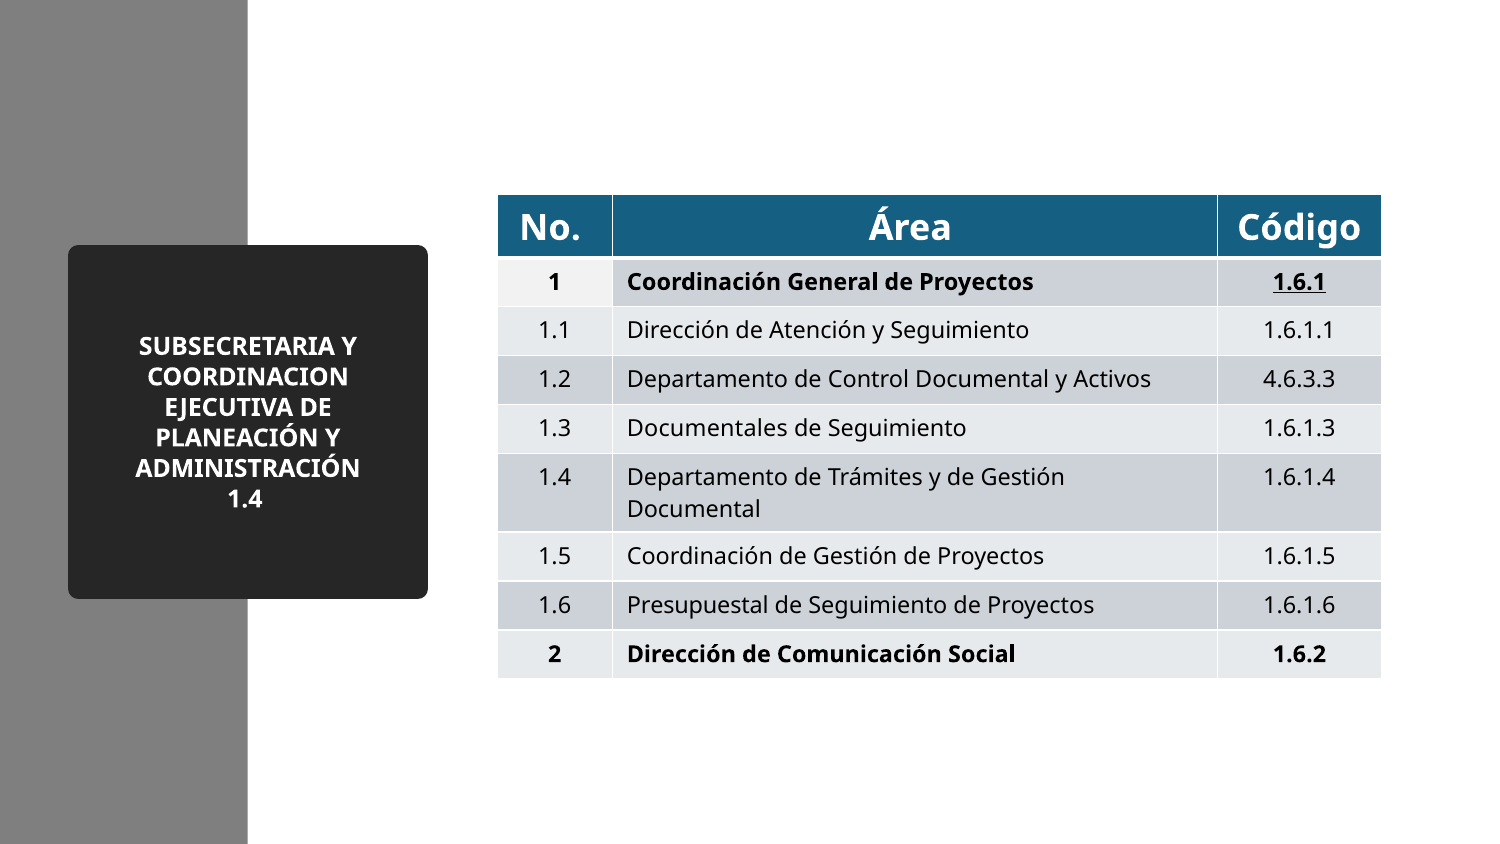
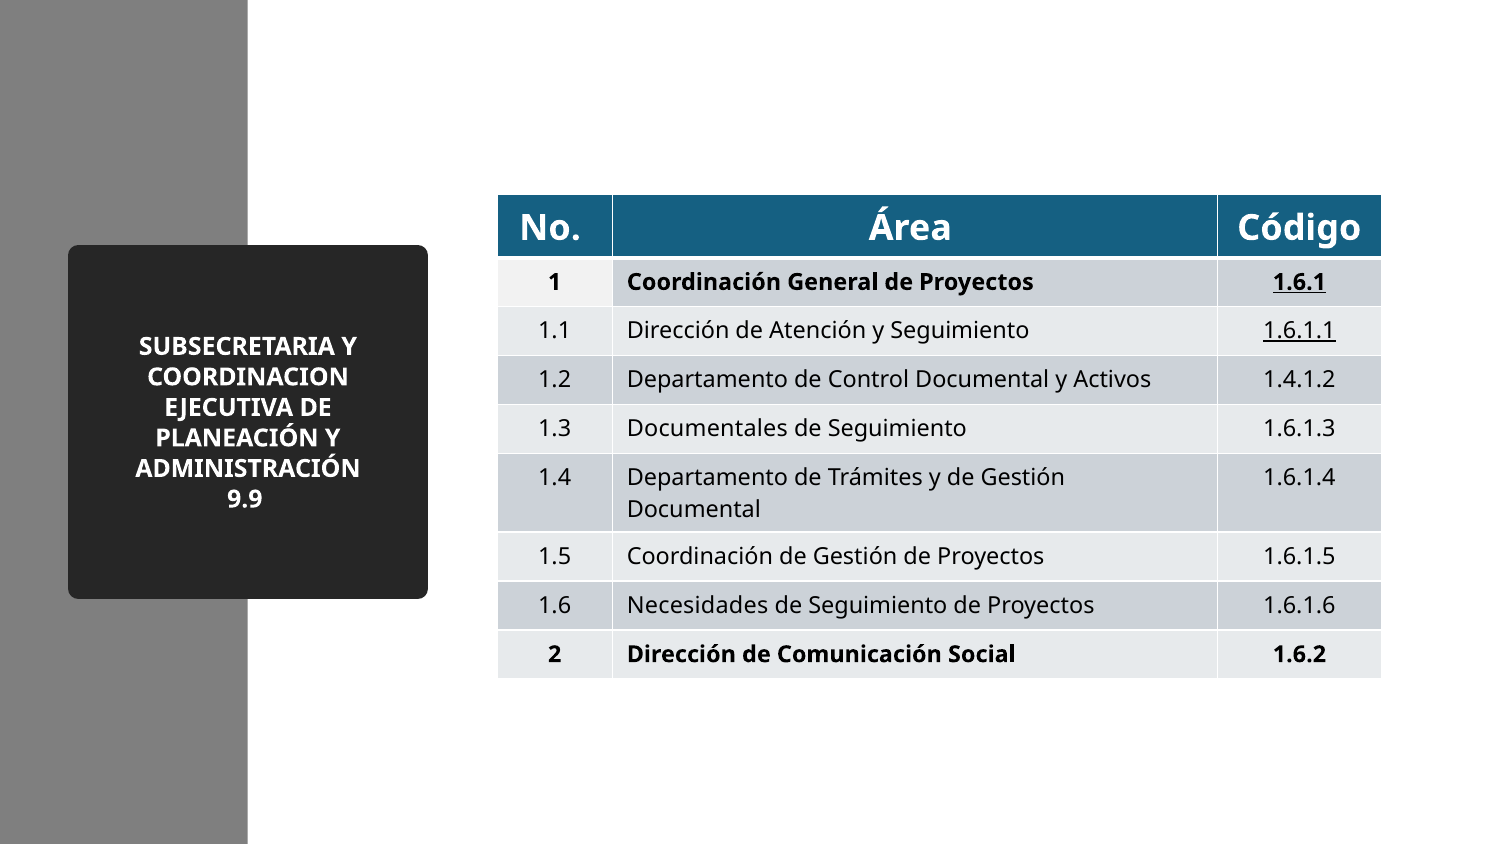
1.6.1.1 underline: none -> present
4.6.3.3: 4.6.3.3 -> 1.4.1.2
1.4 at (245, 499): 1.4 -> 9.9
Presupuestal: Presupuestal -> Necesidades
